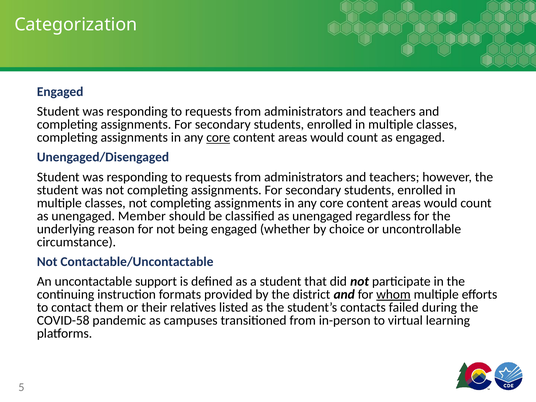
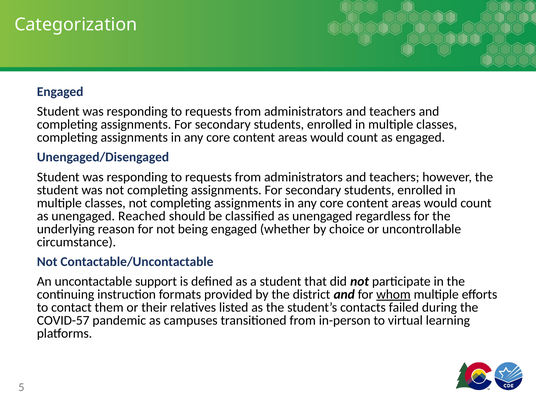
core at (218, 138) underline: present -> none
Member: Member -> Reached
COVID-58: COVID-58 -> COVID-57
